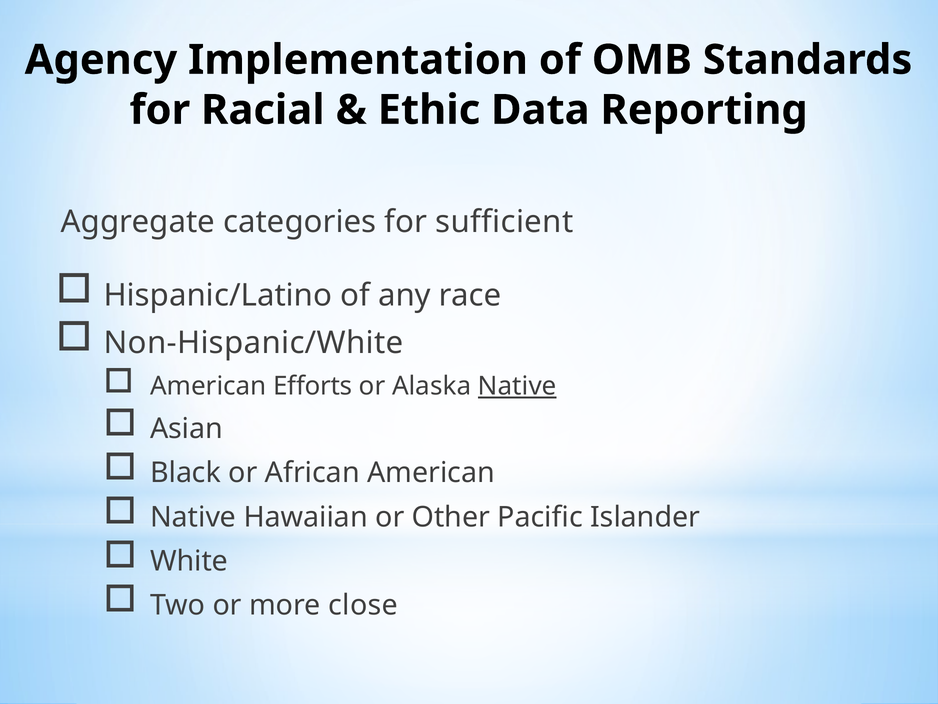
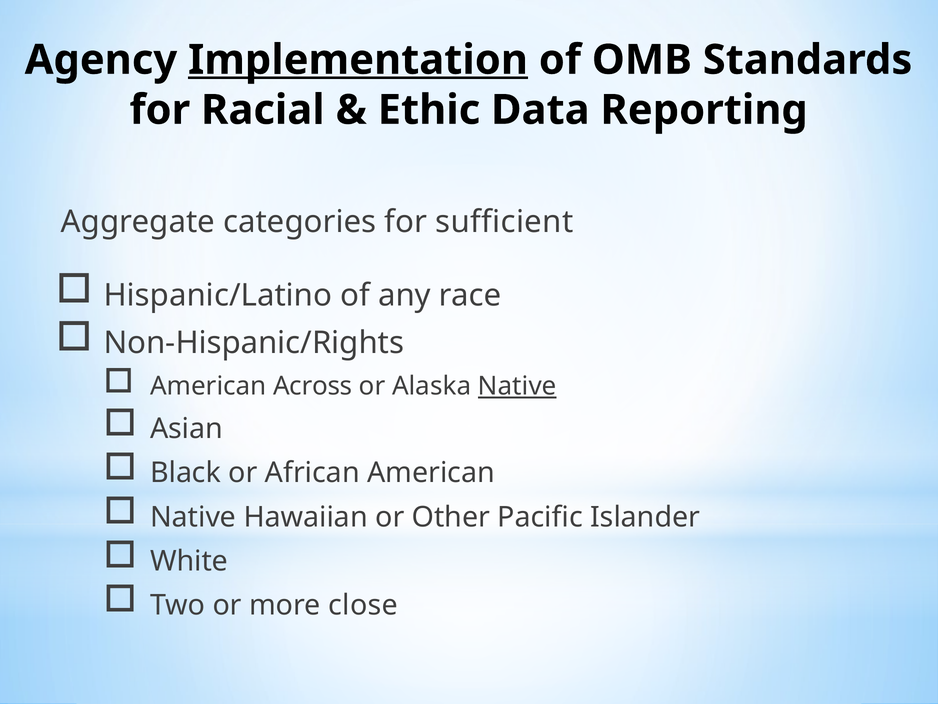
Implementation underline: none -> present
Non-Hispanic/White: Non-Hispanic/White -> Non-Hispanic/Rights
Efforts: Efforts -> Across
